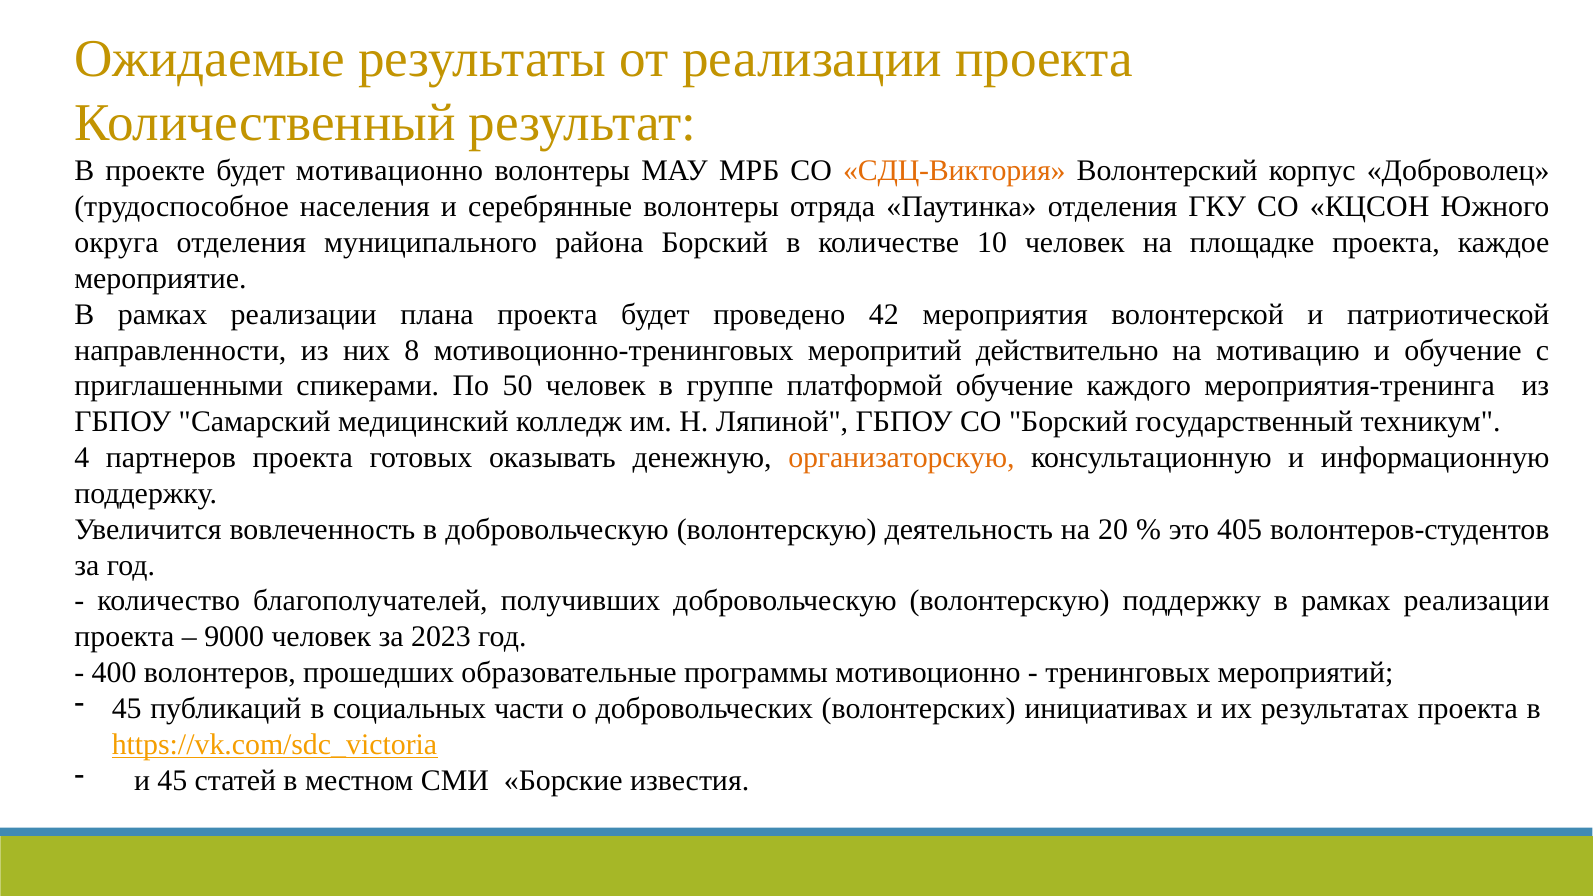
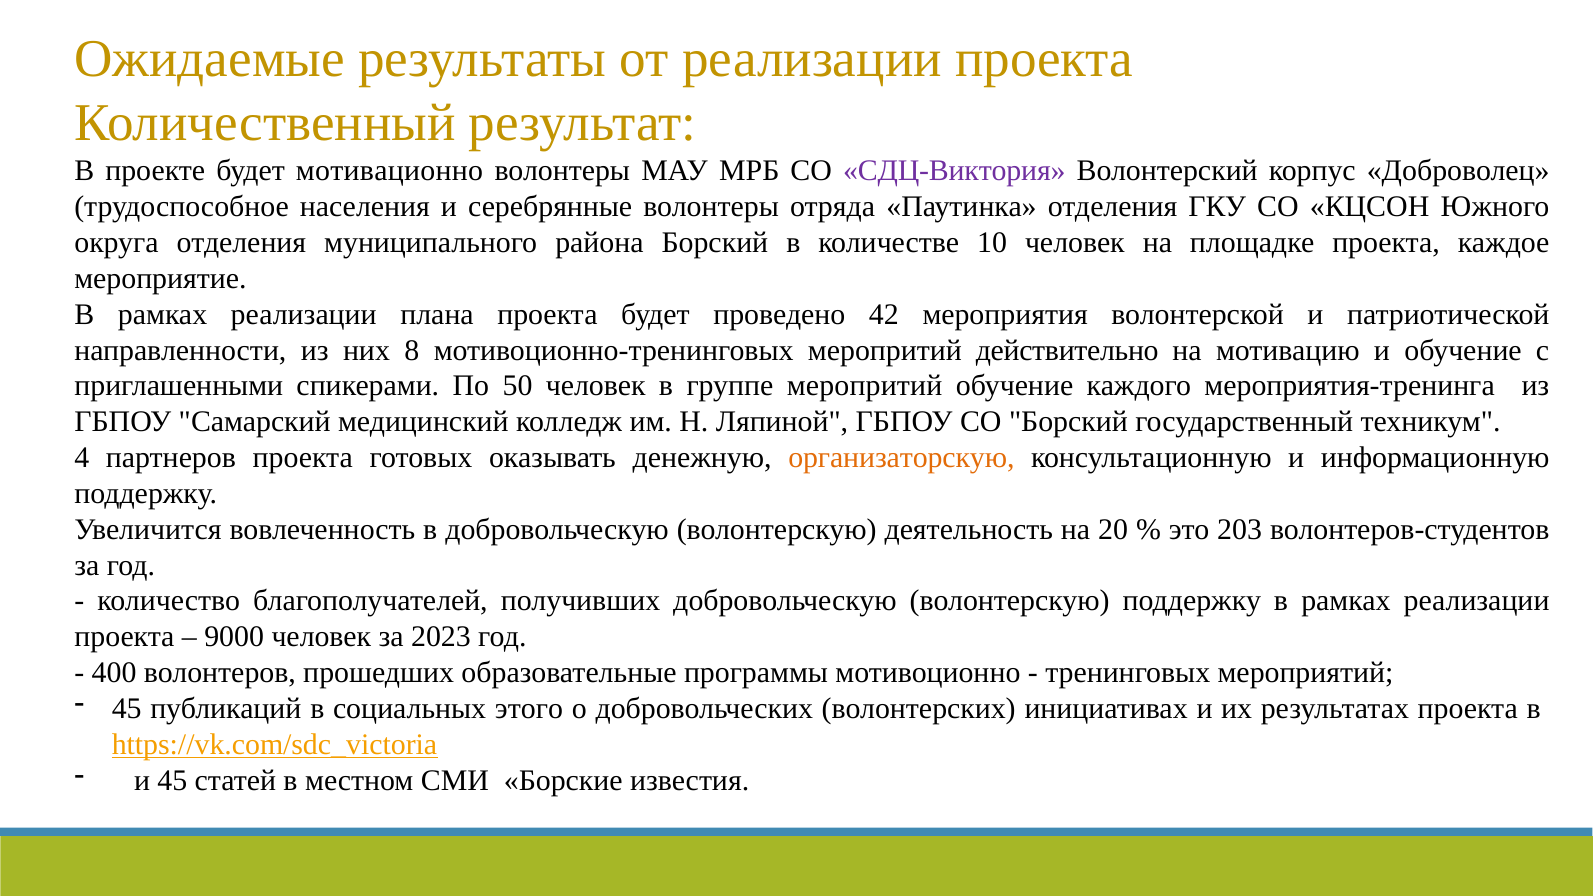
СДЦ-Виктория colour: orange -> purple
группе платформой: платформой -> меропритий
405: 405 -> 203
части: части -> этого
